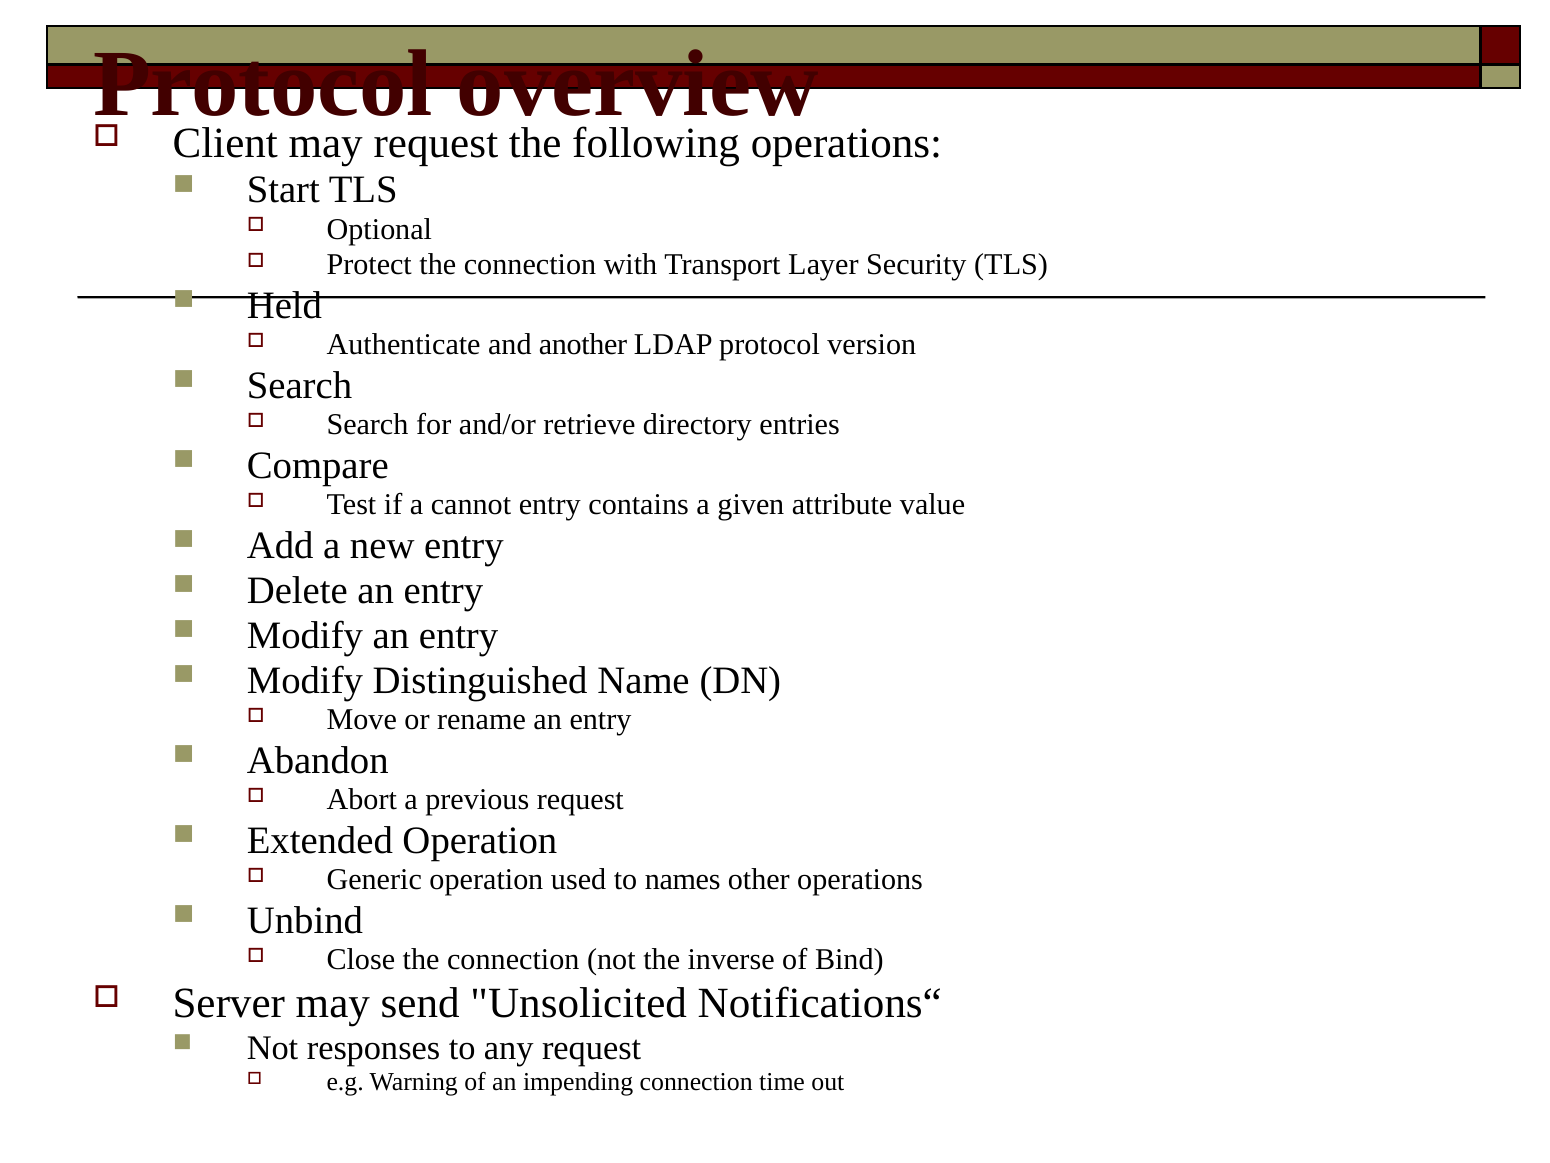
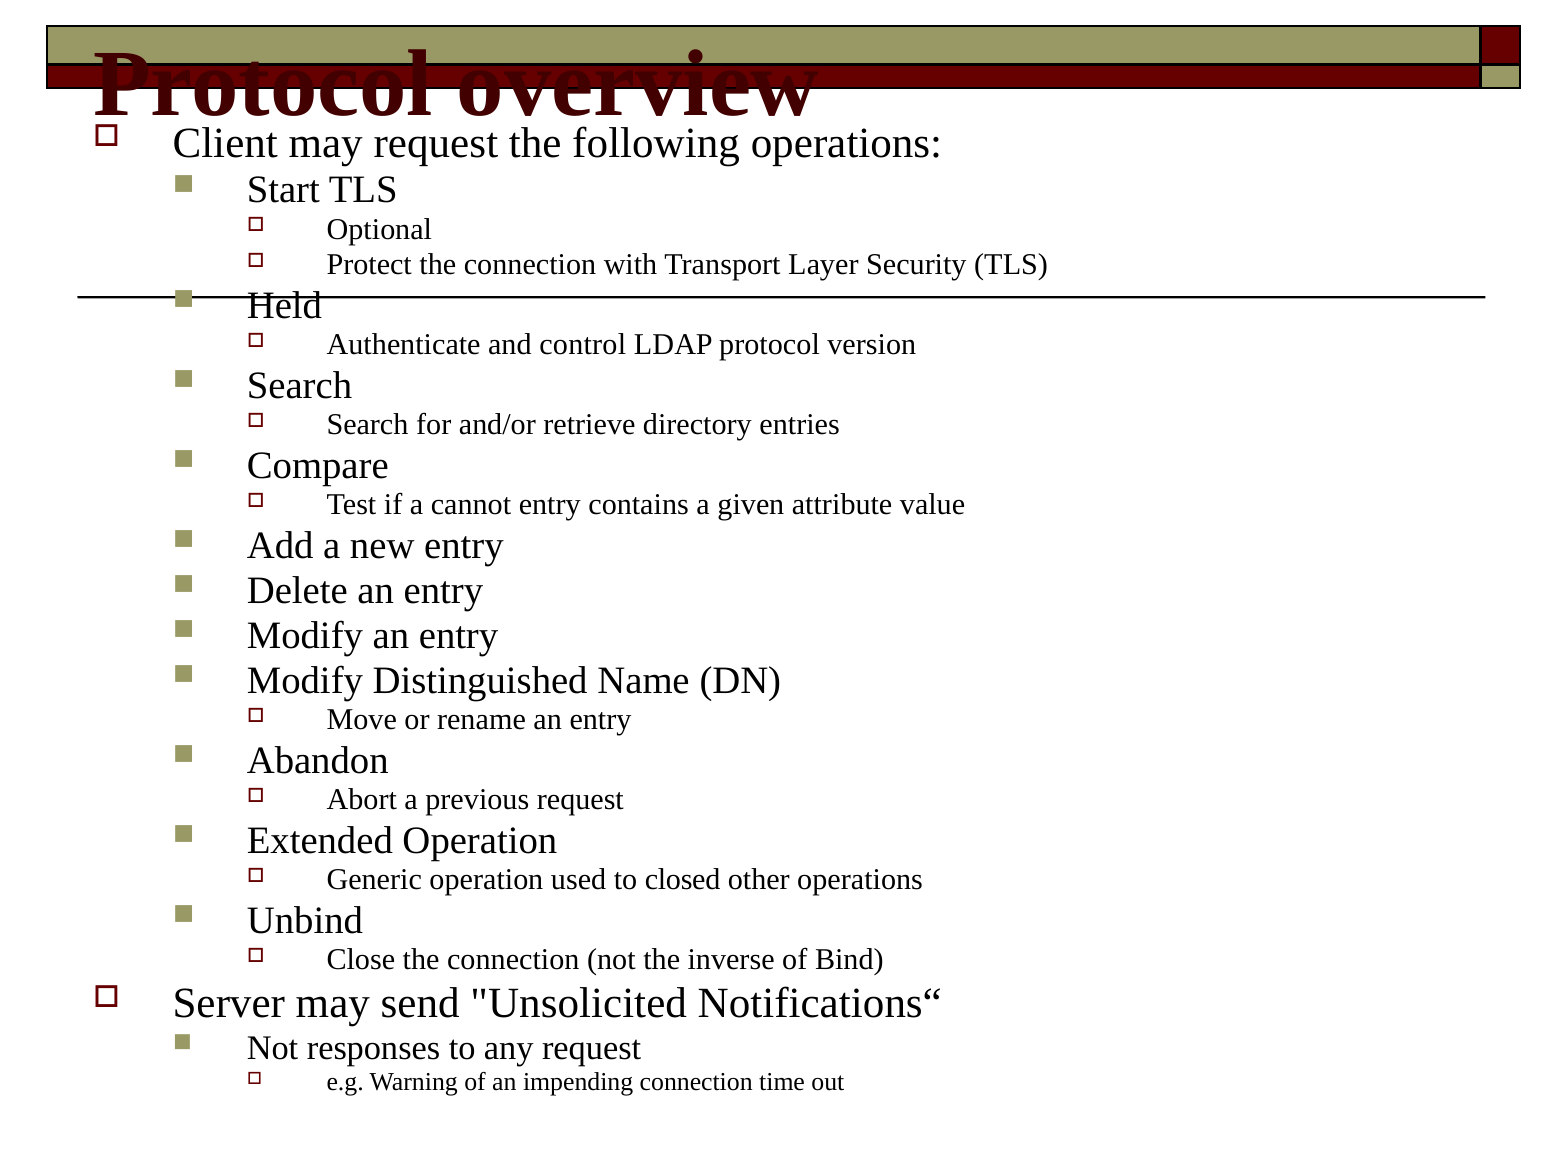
another: another -> control
names: names -> closed
